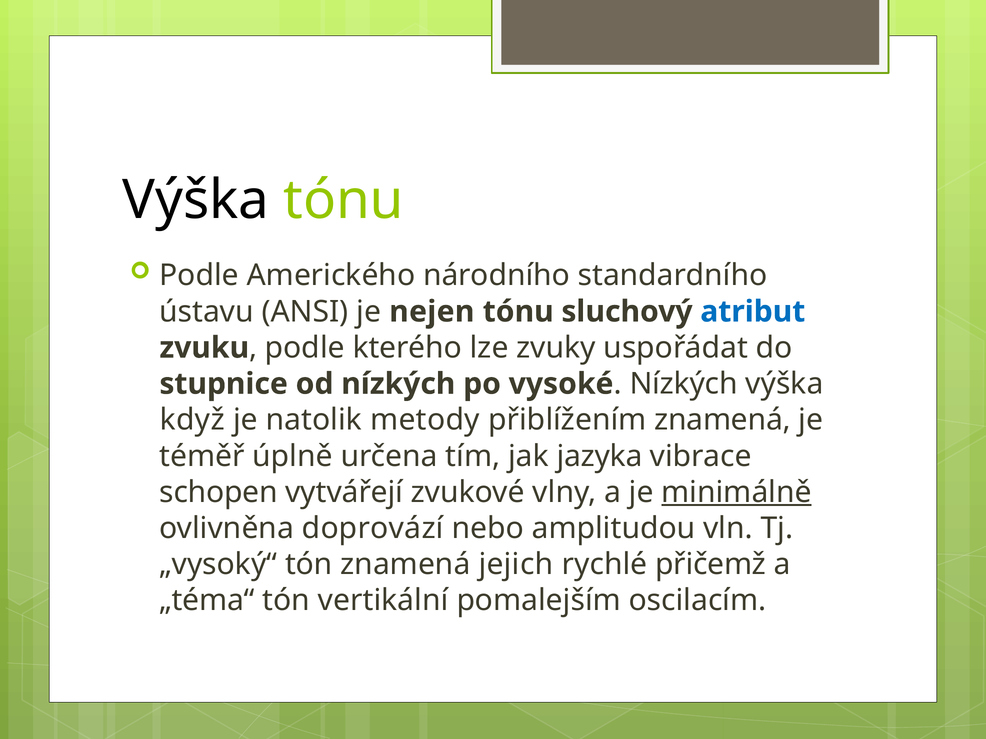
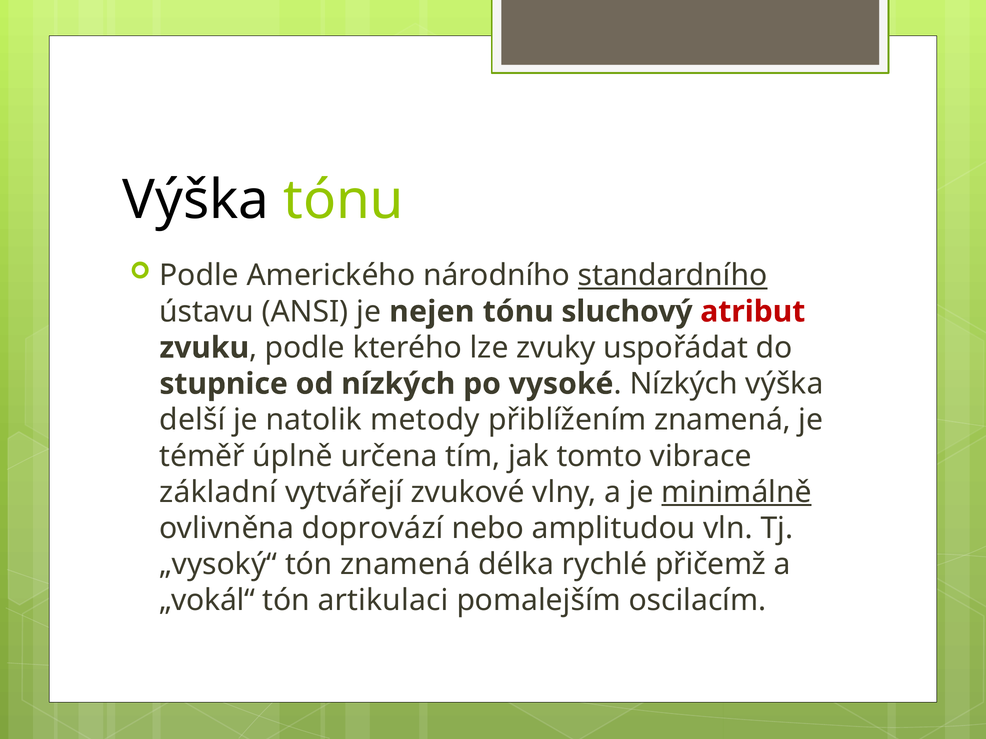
standardního underline: none -> present
atribut colour: blue -> red
když: když -> delší
jazyka: jazyka -> tomto
schopen: schopen -> základní
jejich: jejich -> délka
„téma“: „téma“ -> „vokál“
vertikální: vertikální -> artikulaci
